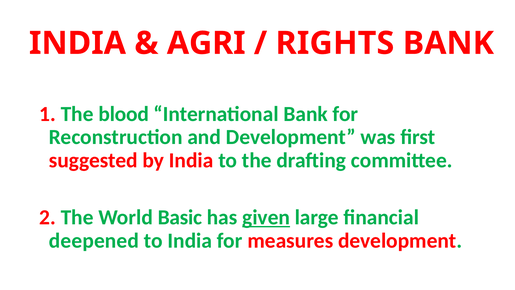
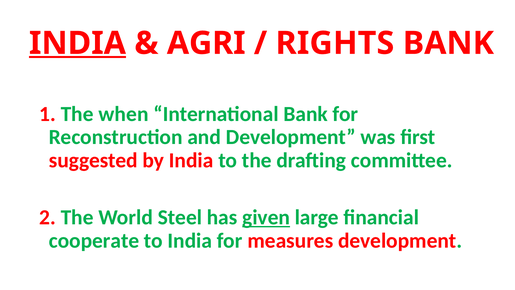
INDIA at (77, 43) underline: none -> present
blood: blood -> when
Basic: Basic -> Steel
deepened: deepened -> cooperate
